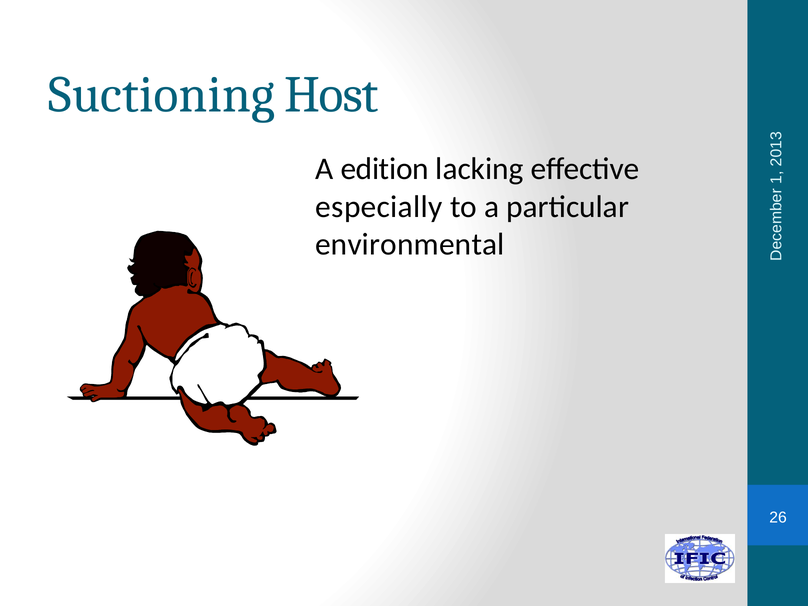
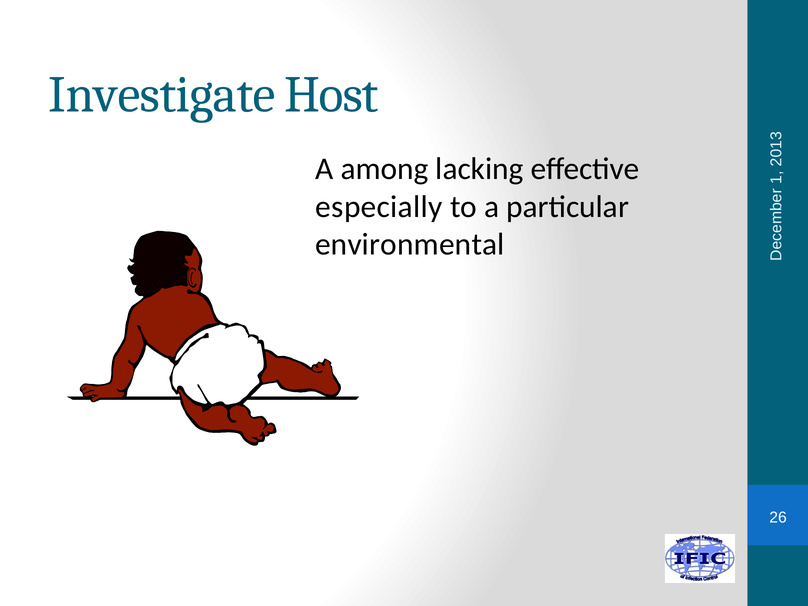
Suctioning: Suctioning -> Investigate
edition: edition -> among
